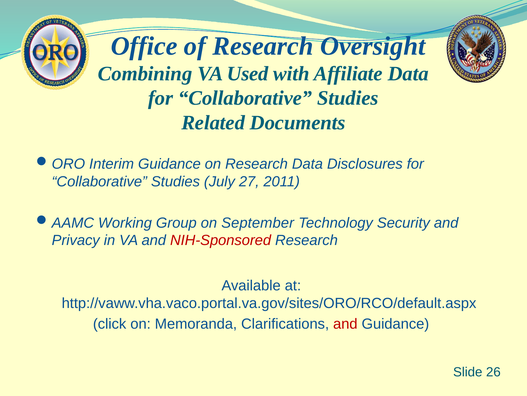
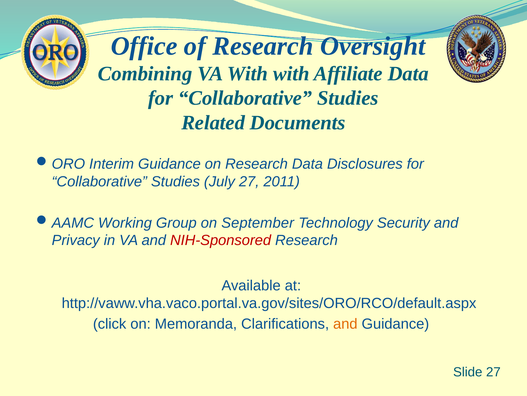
VA Used: Used -> With
and at (345, 323) colour: red -> orange
Slide 26: 26 -> 27
